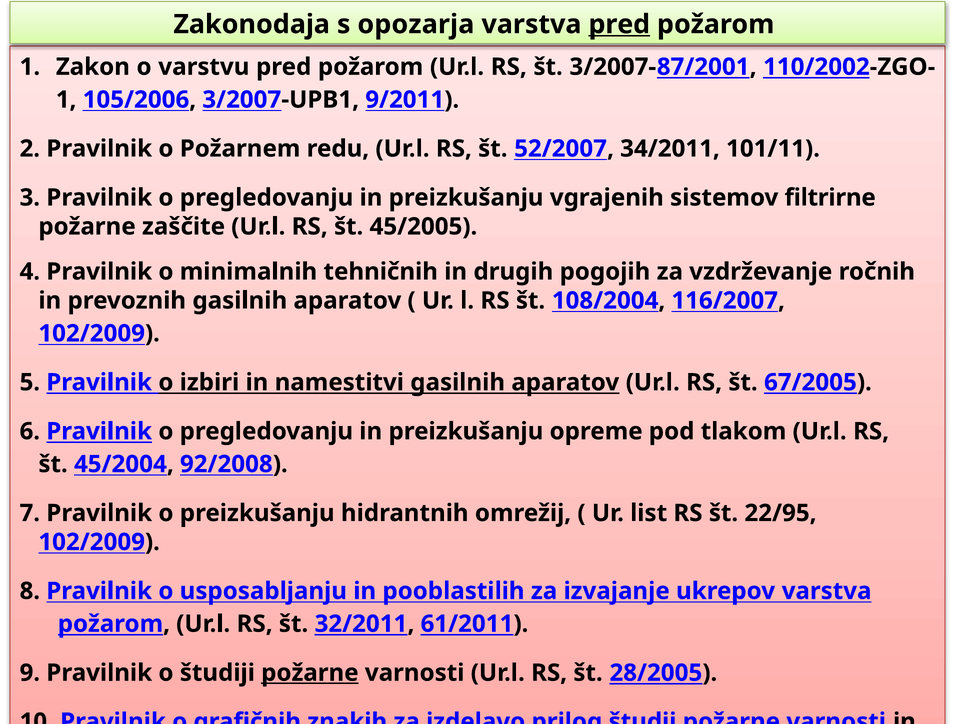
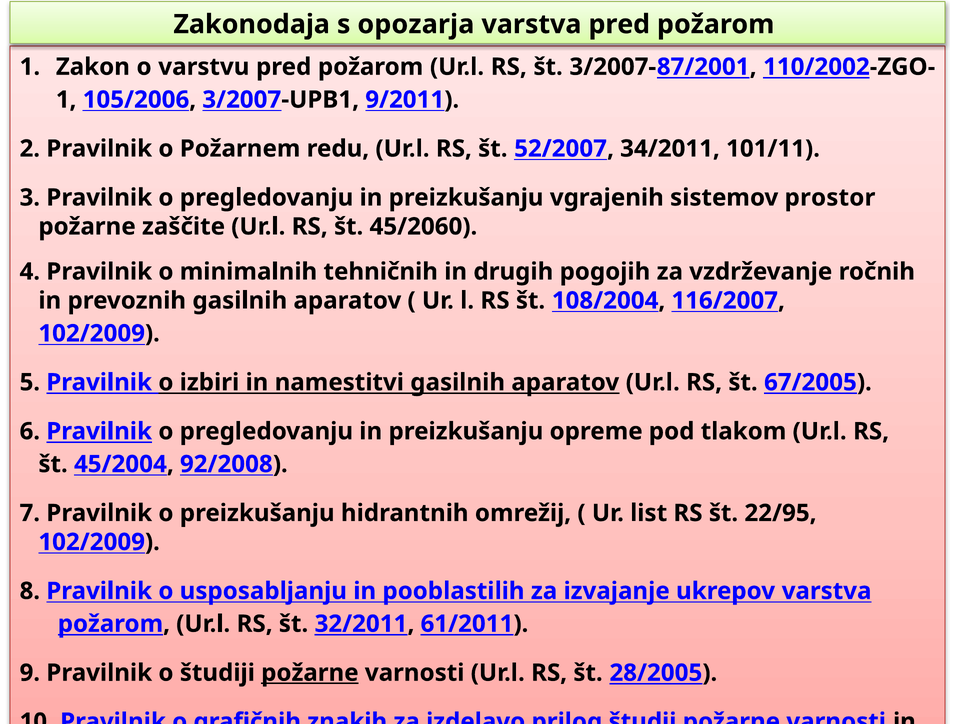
pred at (619, 24) underline: present -> none
filtrirne: filtrirne -> prostor
45/2005: 45/2005 -> 45/2060
